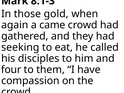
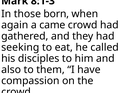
gold: gold -> born
four: four -> also
